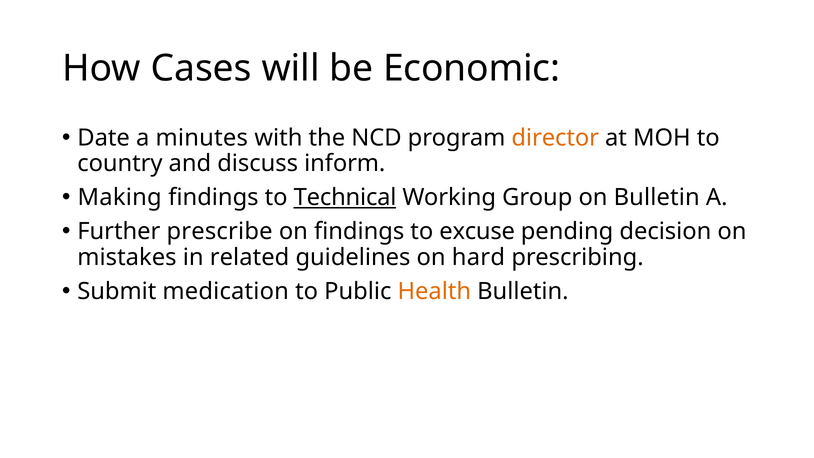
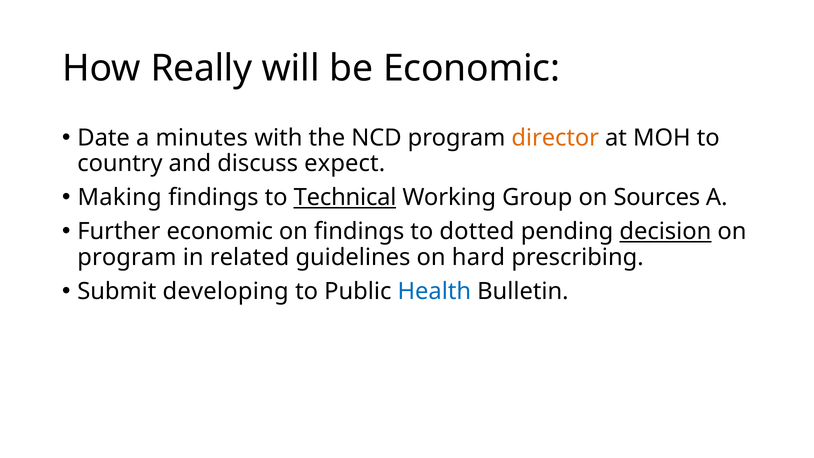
Cases: Cases -> Really
inform: inform -> expect
on Bulletin: Bulletin -> Sources
Further prescribe: prescribe -> economic
excuse: excuse -> dotted
decision underline: none -> present
mistakes at (127, 257): mistakes -> program
medication: medication -> developing
Health colour: orange -> blue
